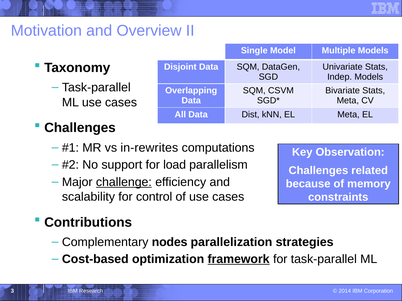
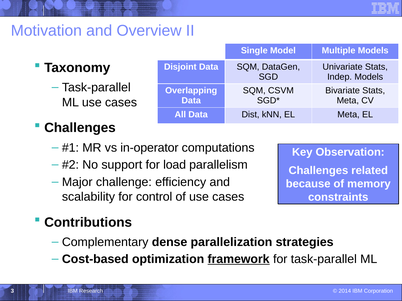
in-rewrites: in-rewrites -> in-operator
challenge underline: present -> none
nodes: nodes -> dense
